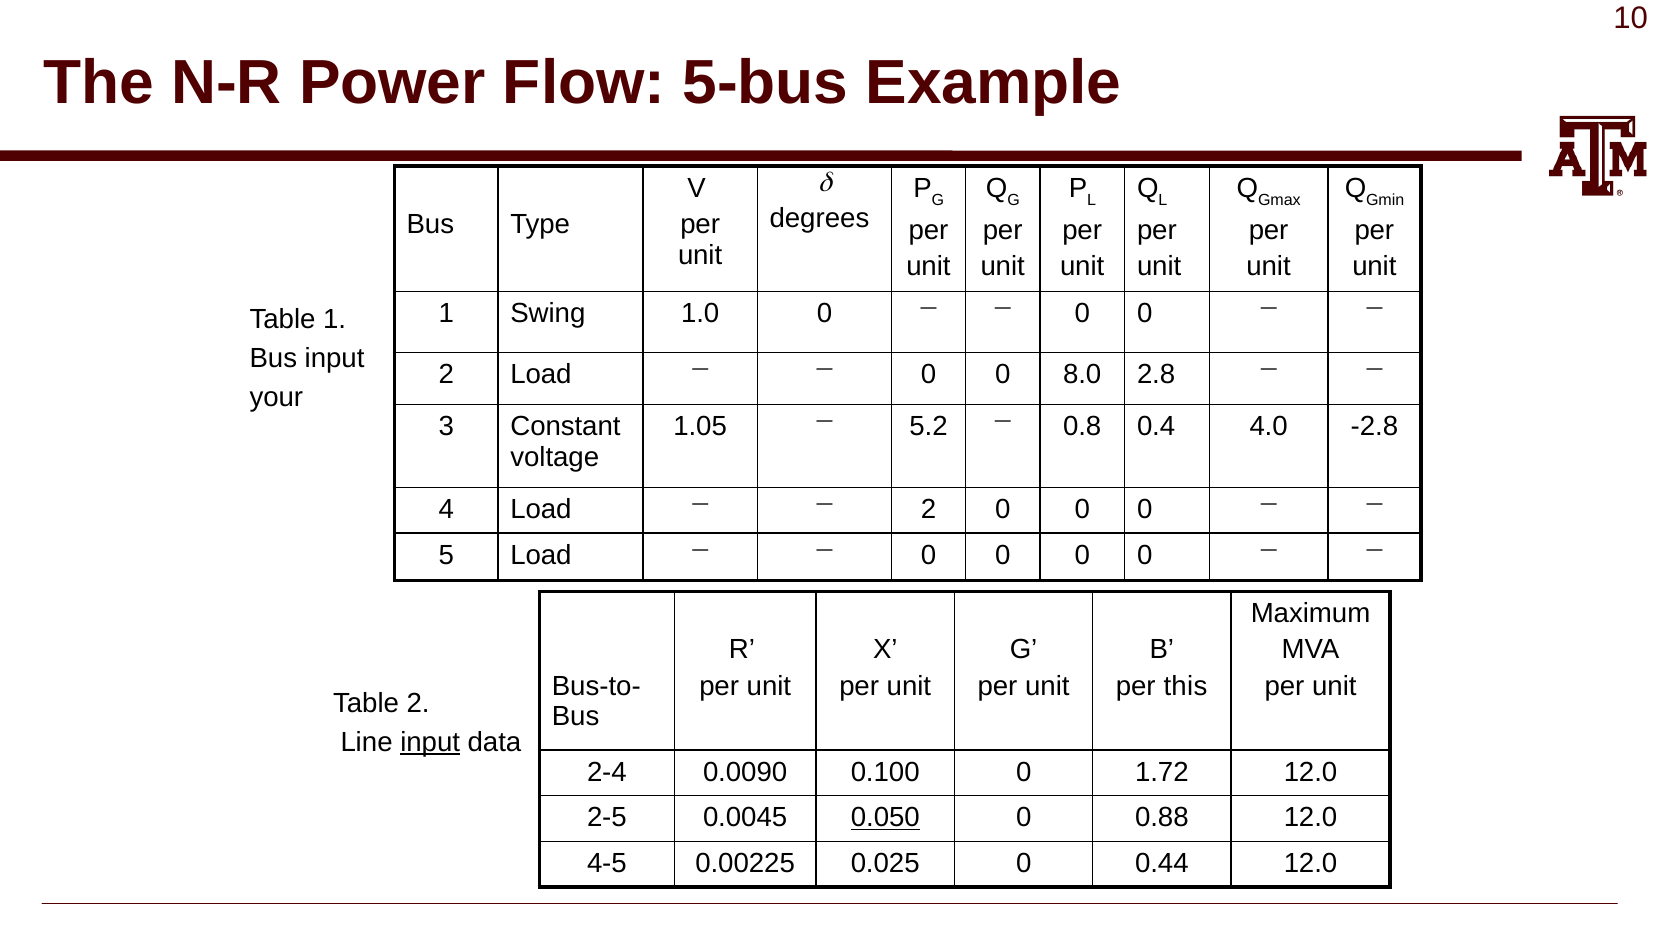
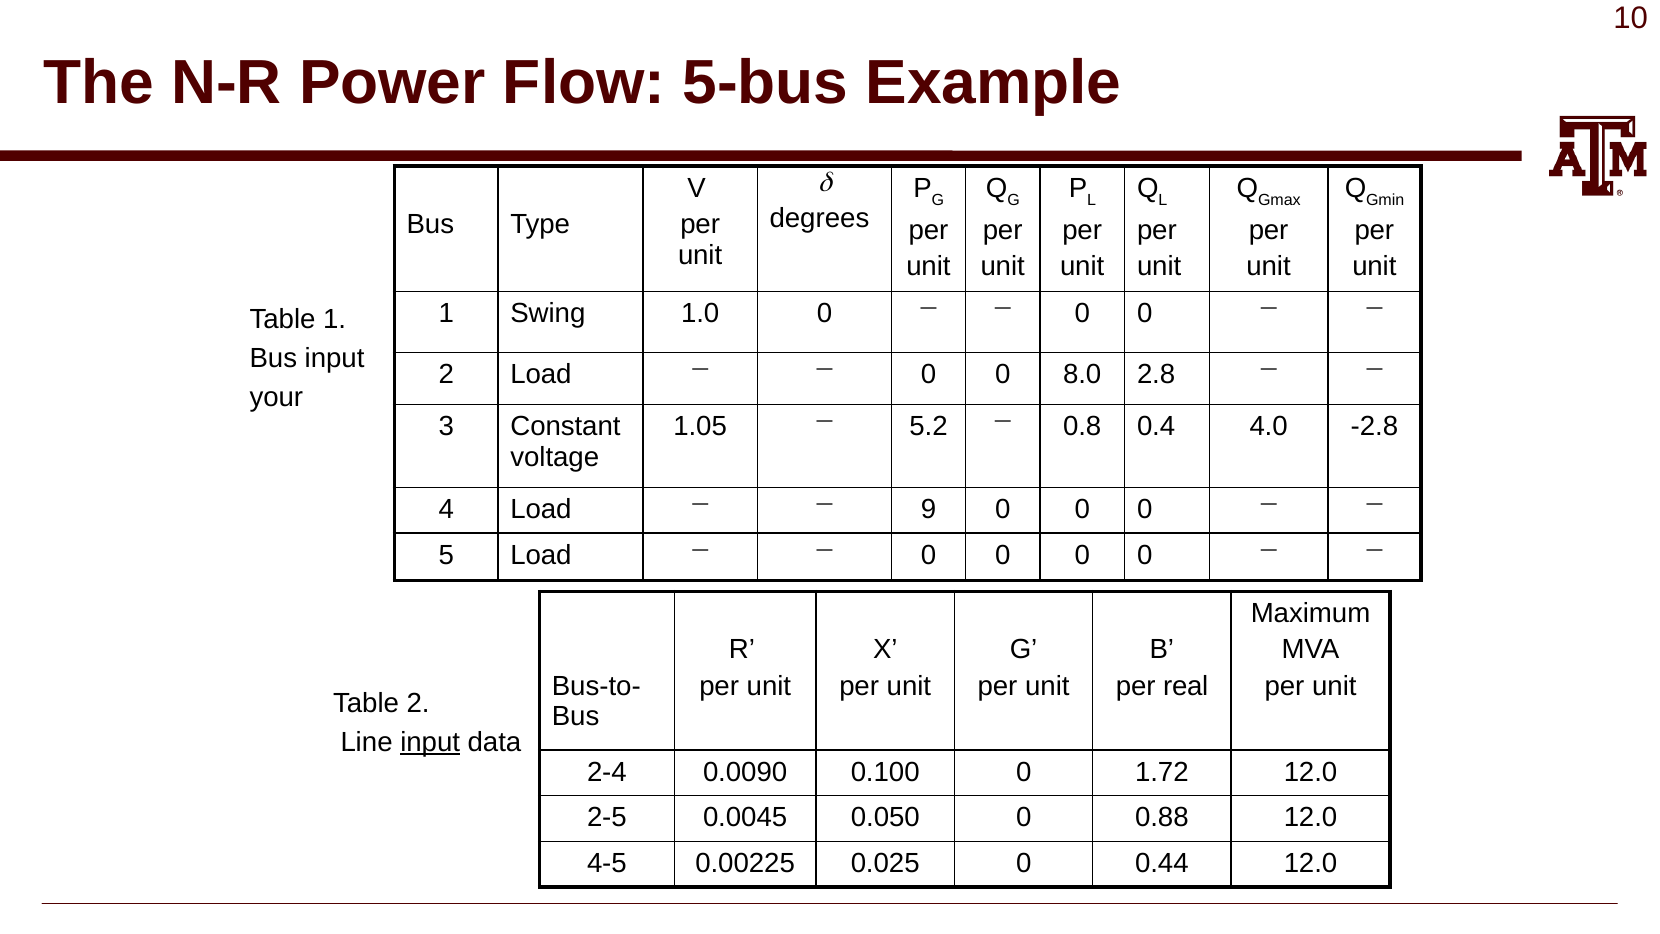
2 at (929, 509): 2 -> 9
this: this -> real
0.050 underline: present -> none
